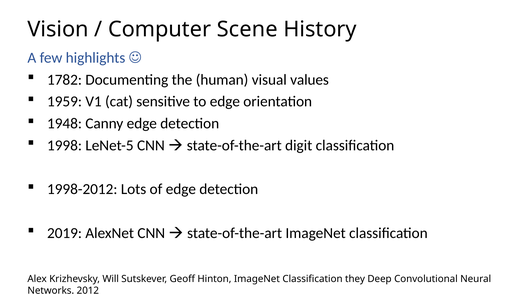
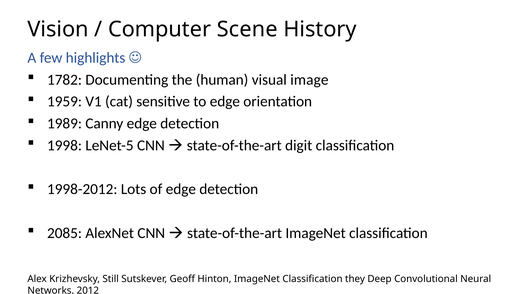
values: values -> image
1948: 1948 -> 1989
2019: 2019 -> 2085
Will: Will -> Still
